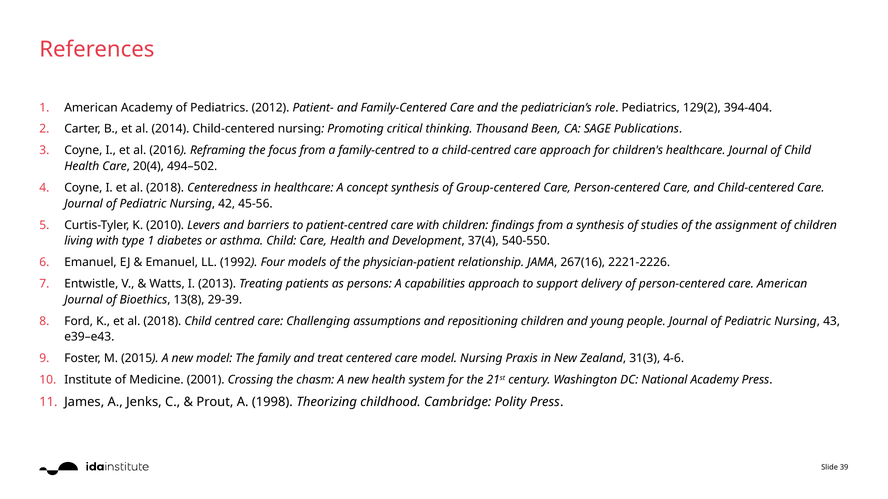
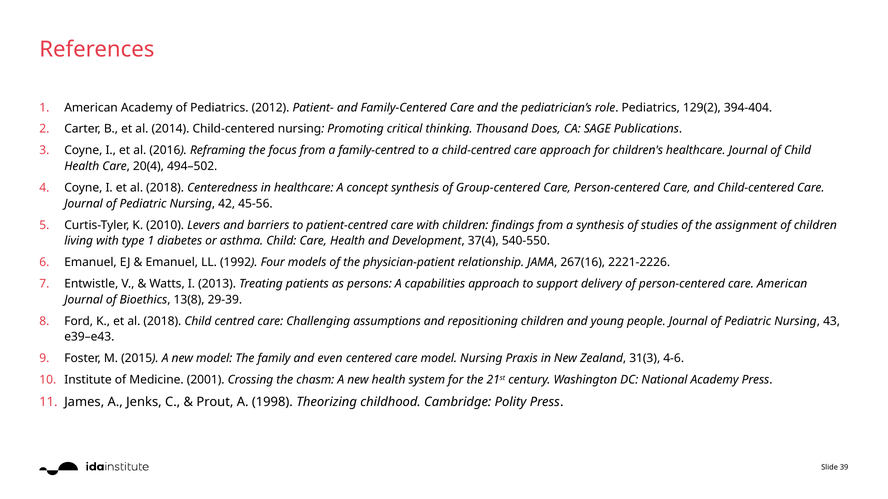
Been: Been -> Does
treat: treat -> even
